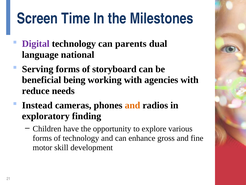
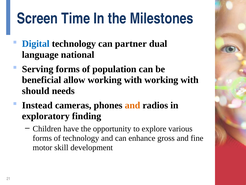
Digital colour: purple -> blue
parents: parents -> partner
storyboard: storyboard -> population
being: being -> allow
with agencies: agencies -> working
reduce: reduce -> should
